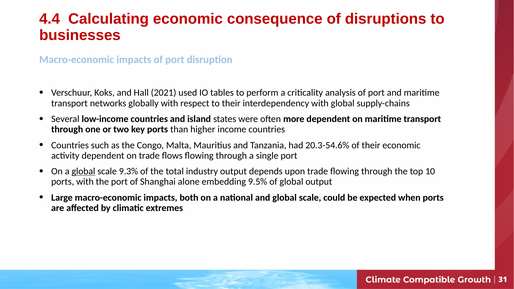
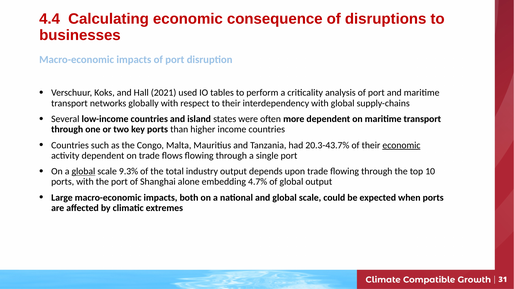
20.3-54.6%: 20.3-54.6% -> 20.3-43.7%
economic at (401, 145) underline: none -> present
9.5%: 9.5% -> 4.7%
